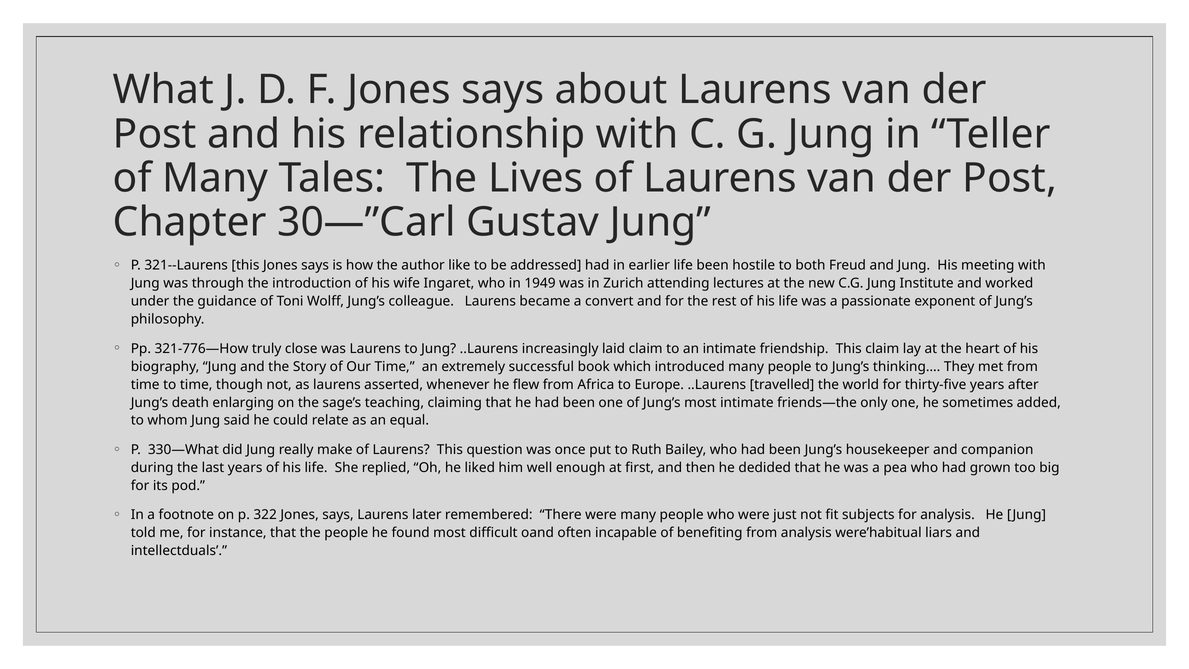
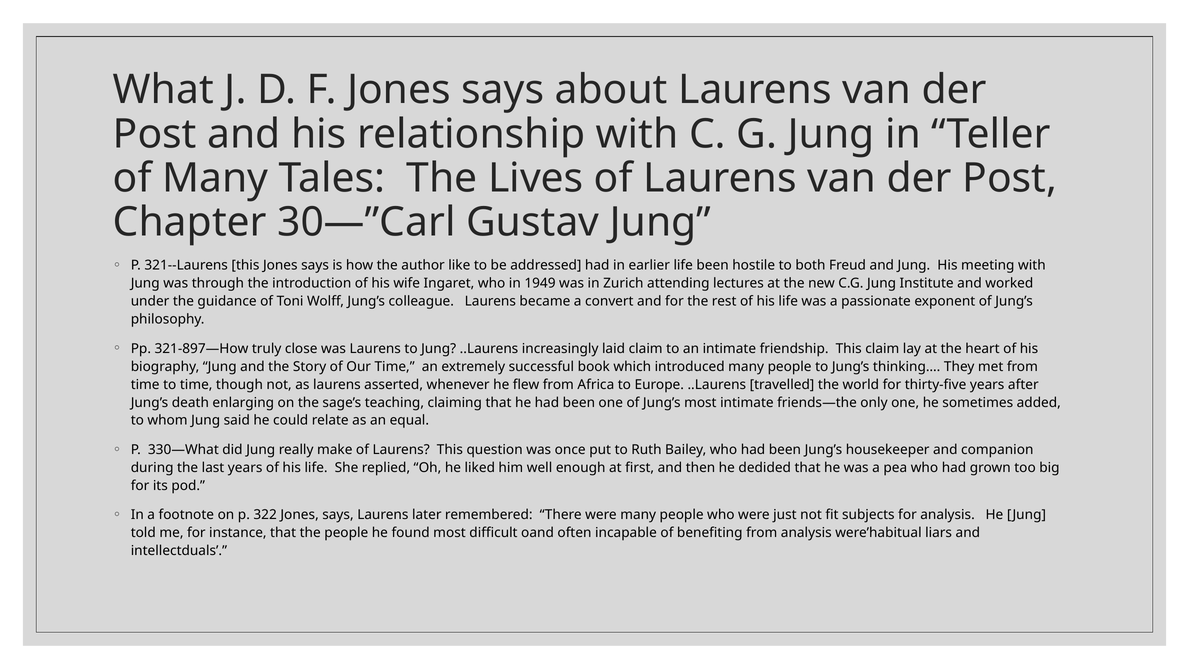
321-776—How: 321-776—How -> 321-897—How
